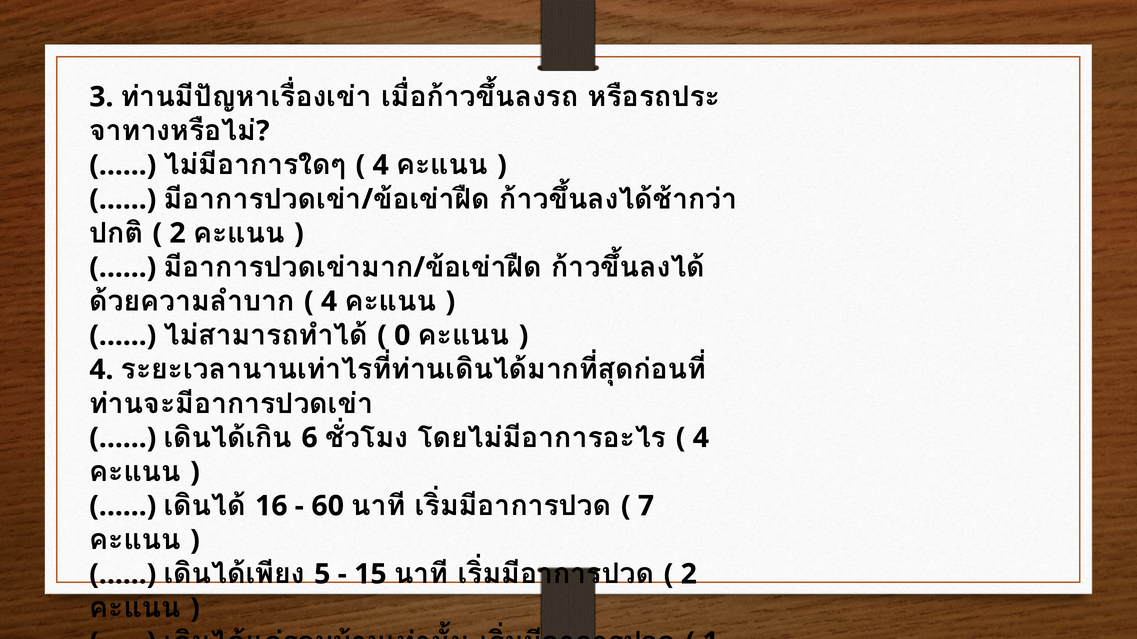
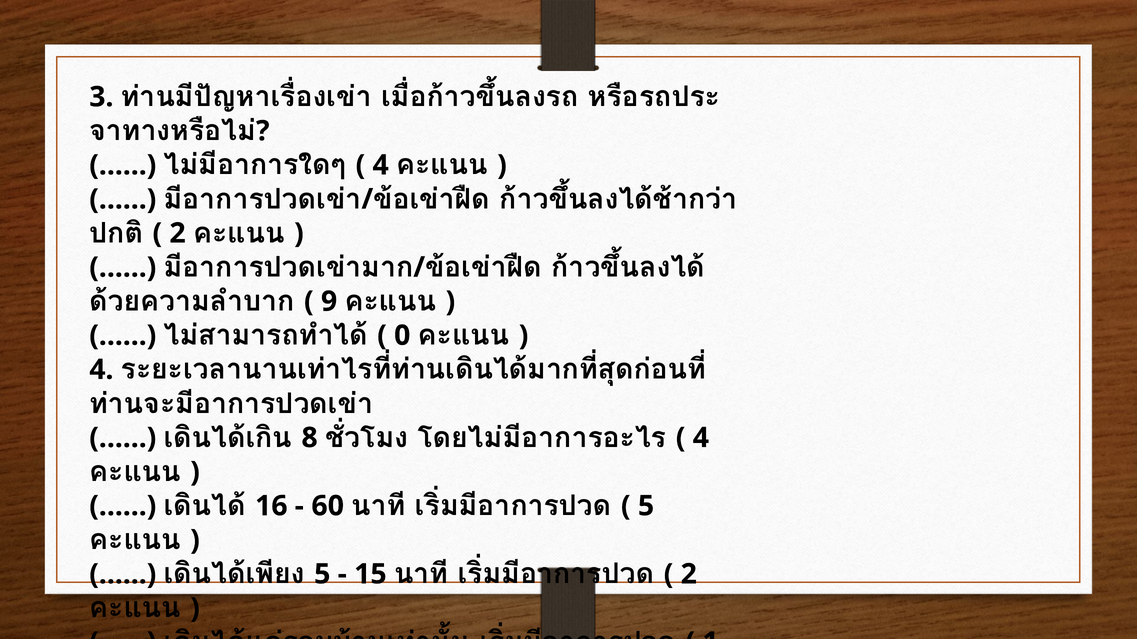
4 at (329, 302): 4 -> 9
6: 6 -> 8
7 at (646, 506): 7 -> 5
